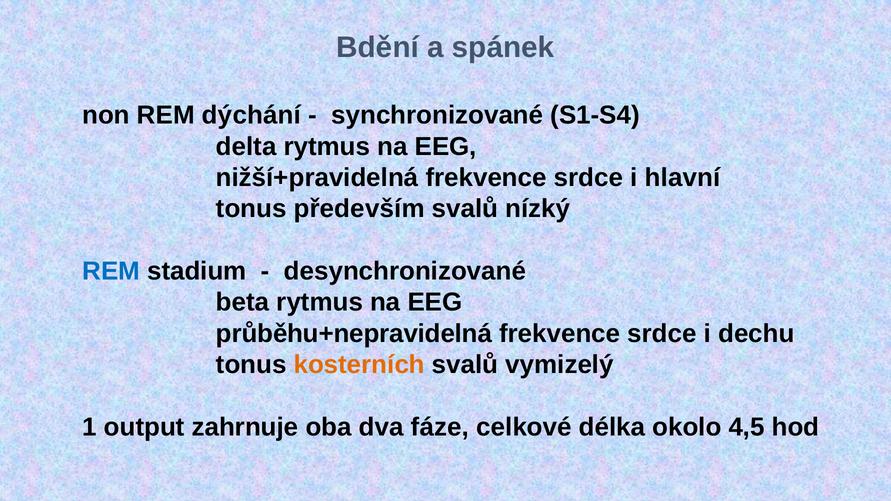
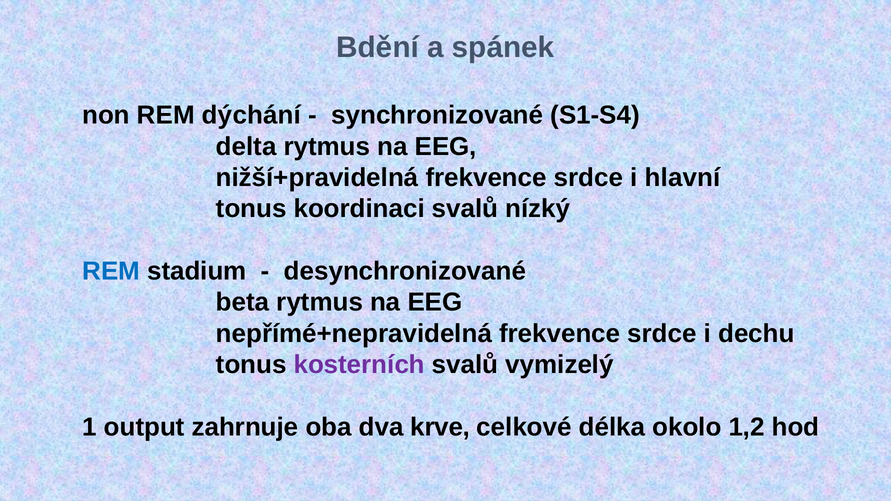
především: především -> koordinaci
průběhu+nepravidelná: průběhu+nepravidelná -> nepřímé+nepravidelná
kosterních colour: orange -> purple
fáze: fáze -> krve
4,5: 4,5 -> 1,2
